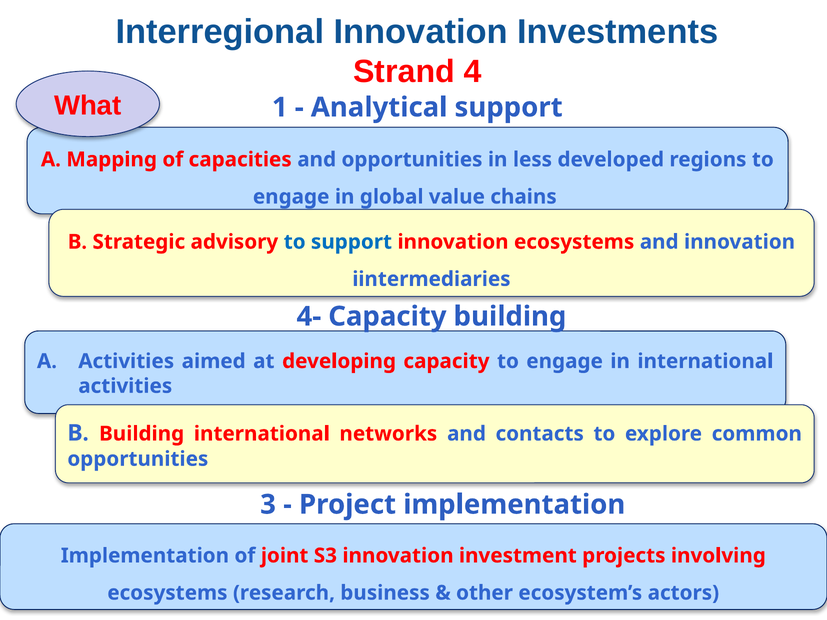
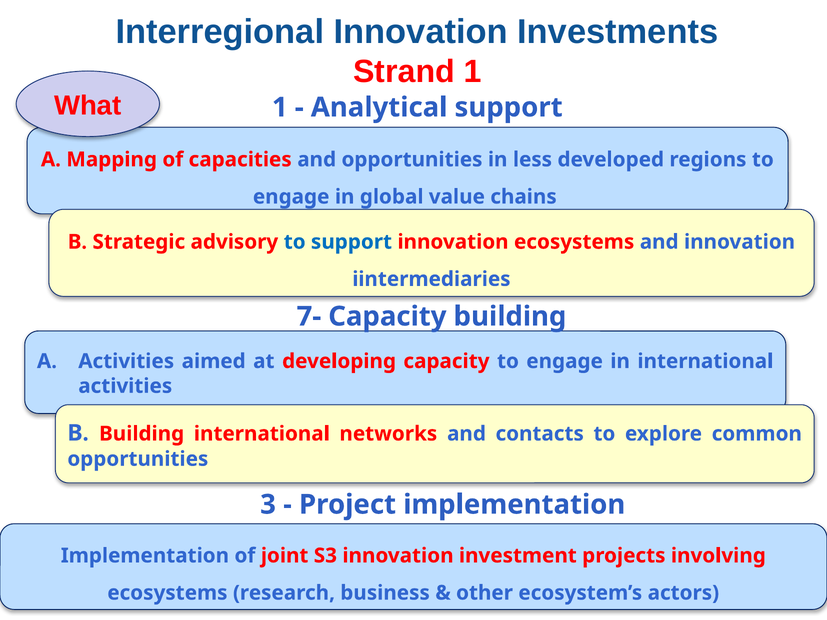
Strand 4: 4 -> 1
4-: 4- -> 7-
